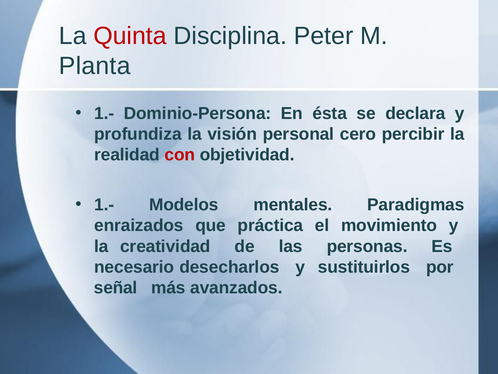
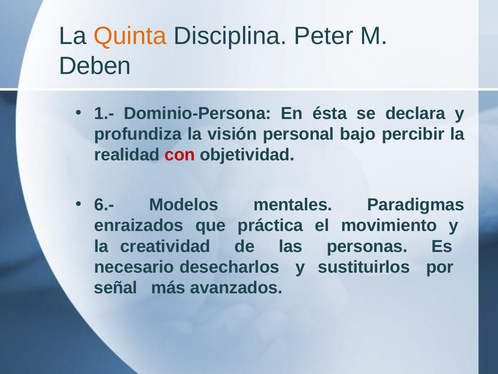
Quinta colour: red -> orange
Planta: Planta -> Deben
cero: cero -> bajo
1.- at (104, 205): 1.- -> 6.-
